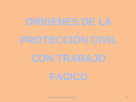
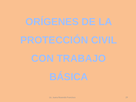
FACICO: FACICO -> BÁSICA
